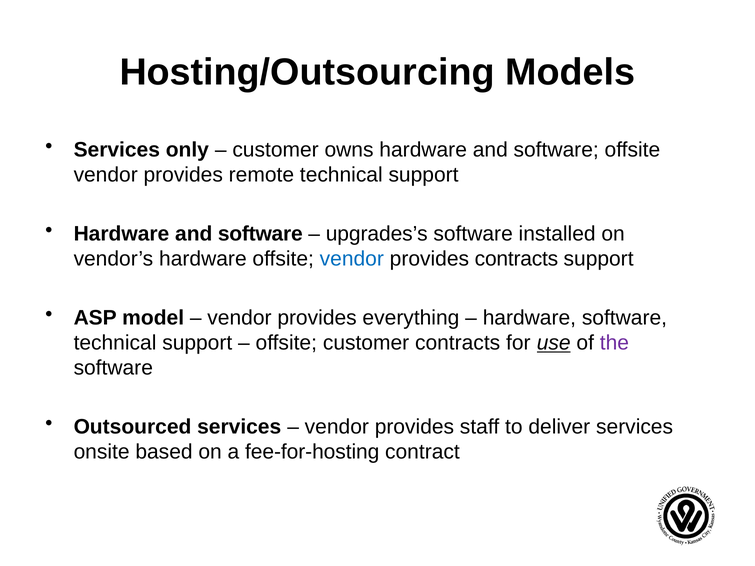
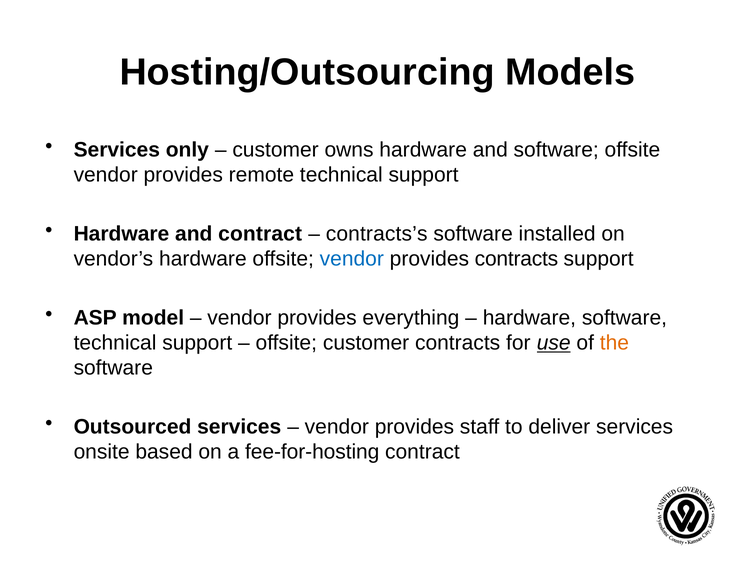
software at (260, 234): software -> contract
upgrades’s: upgrades’s -> contracts’s
the colour: purple -> orange
